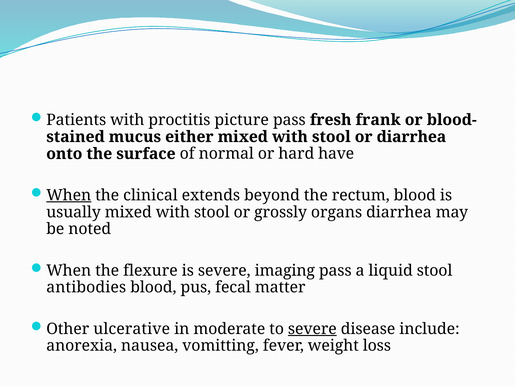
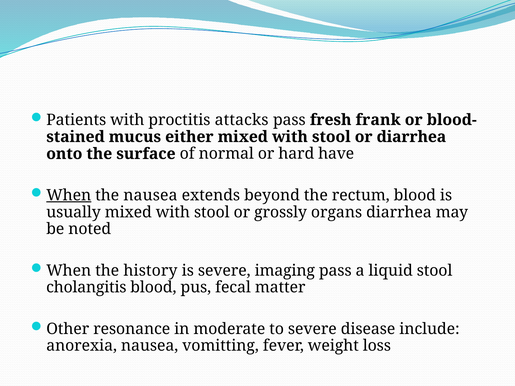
picture: picture -> attacks
the clinical: clinical -> nausea
flexure: flexure -> history
antibodies: antibodies -> cholangitis
ulcerative: ulcerative -> resonance
severe at (312, 329) underline: present -> none
